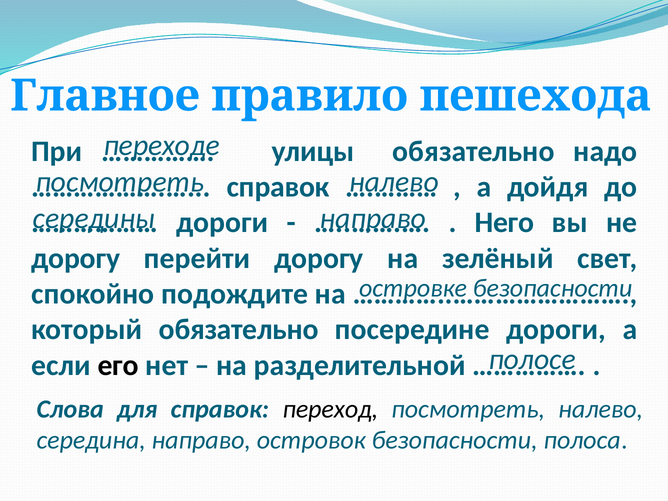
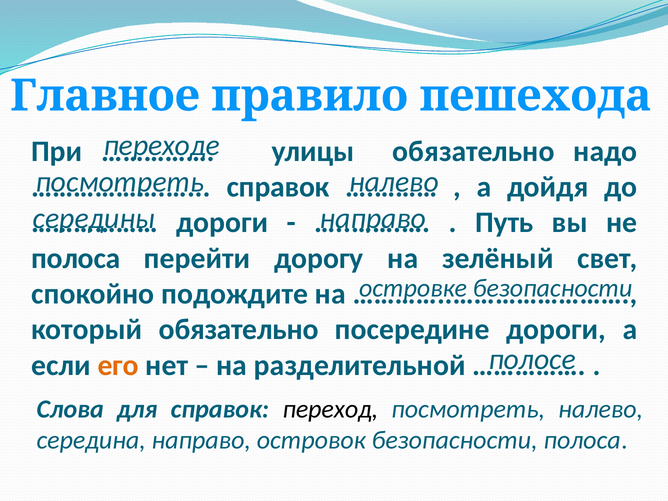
Него: Него -> Путь
дорогу at (76, 258): дорогу -> полоса
его colour: black -> orange
